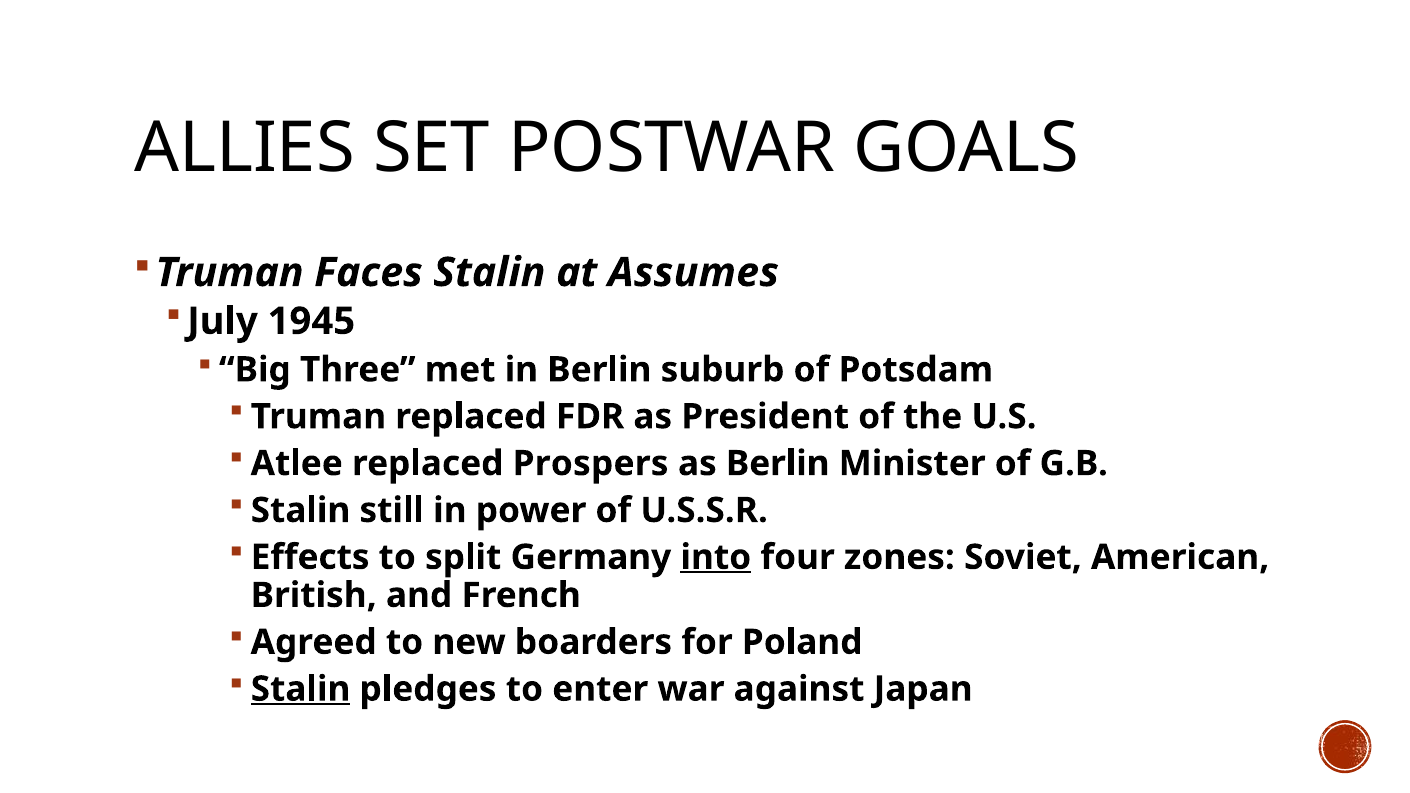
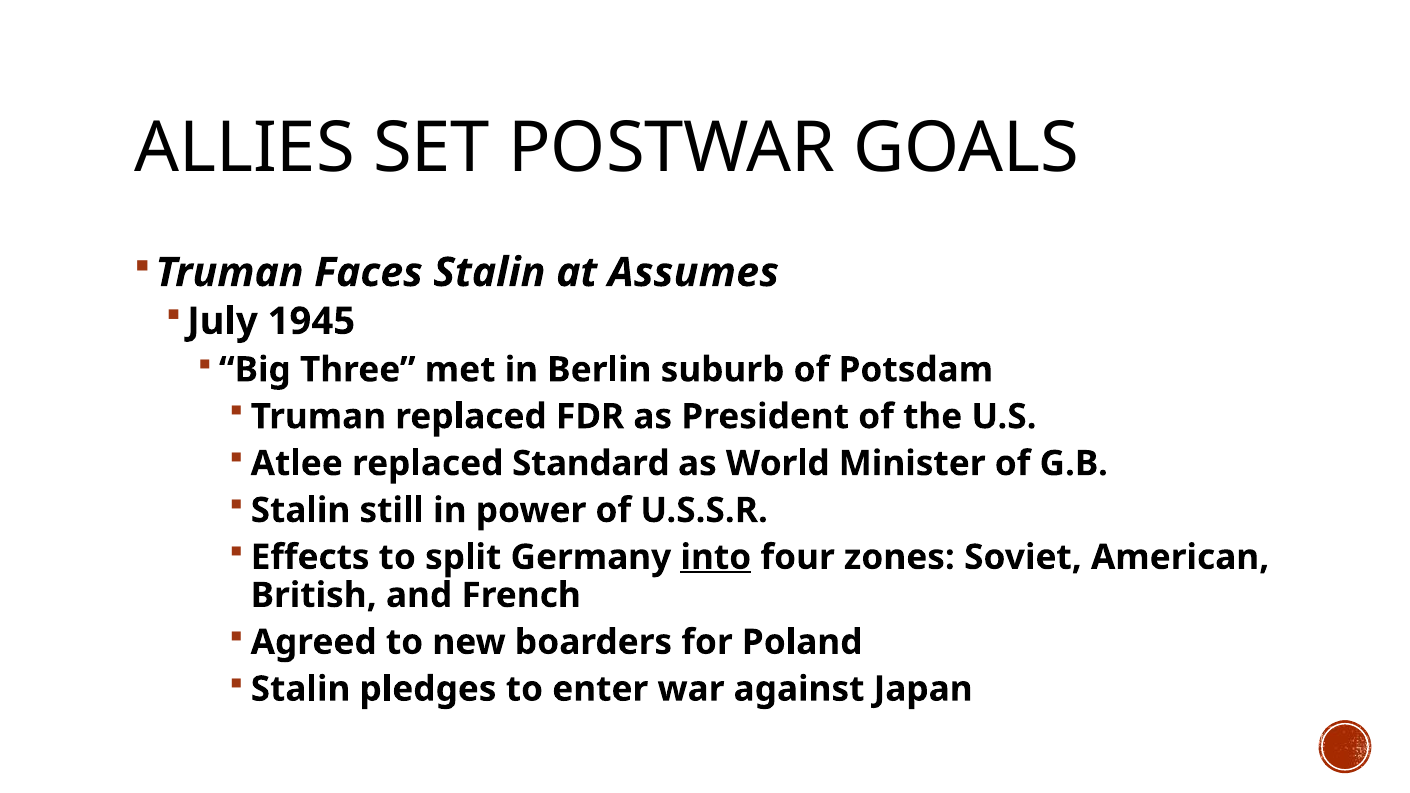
Prospers: Prospers -> Standard
as Berlin: Berlin -> World
Stalin at (300, 689) underline: present -> none
